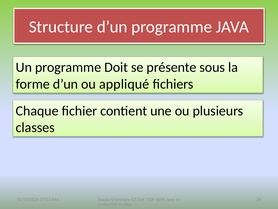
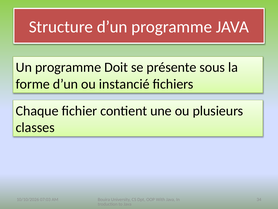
appliqué: appliqué -> instancié
